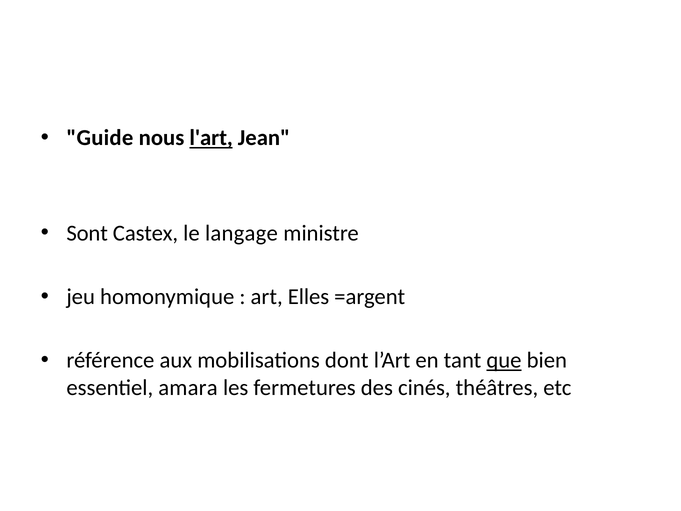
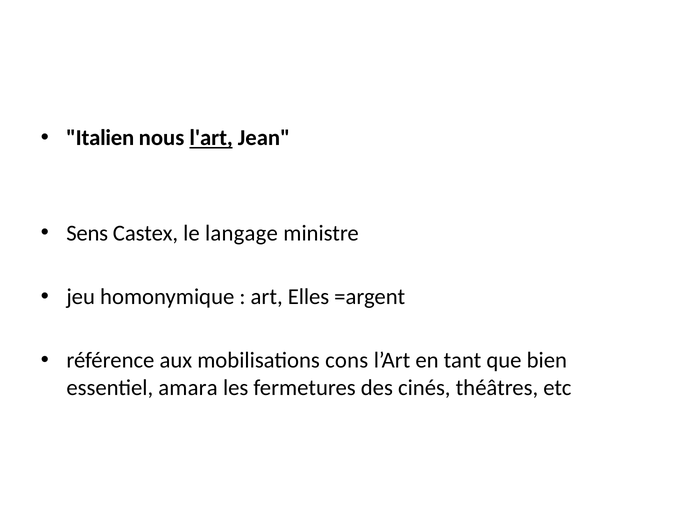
Guide: Guide -> Italien
Sont: Sont -> Sens
dont: dont -> cons
que underline: present -> none
